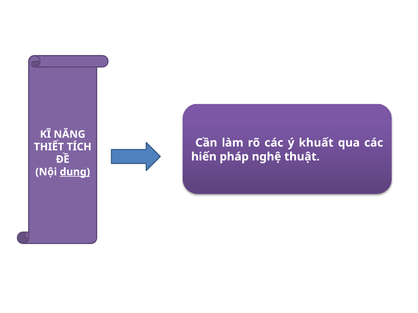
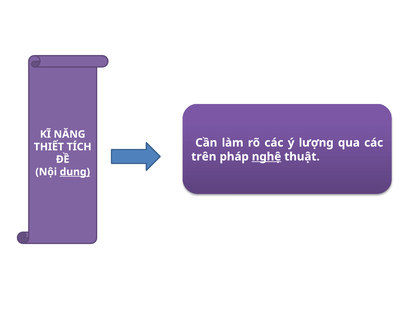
khuất: khuất -> lượng
hiến: hiến -> trên
nghệ underline: none -> present
